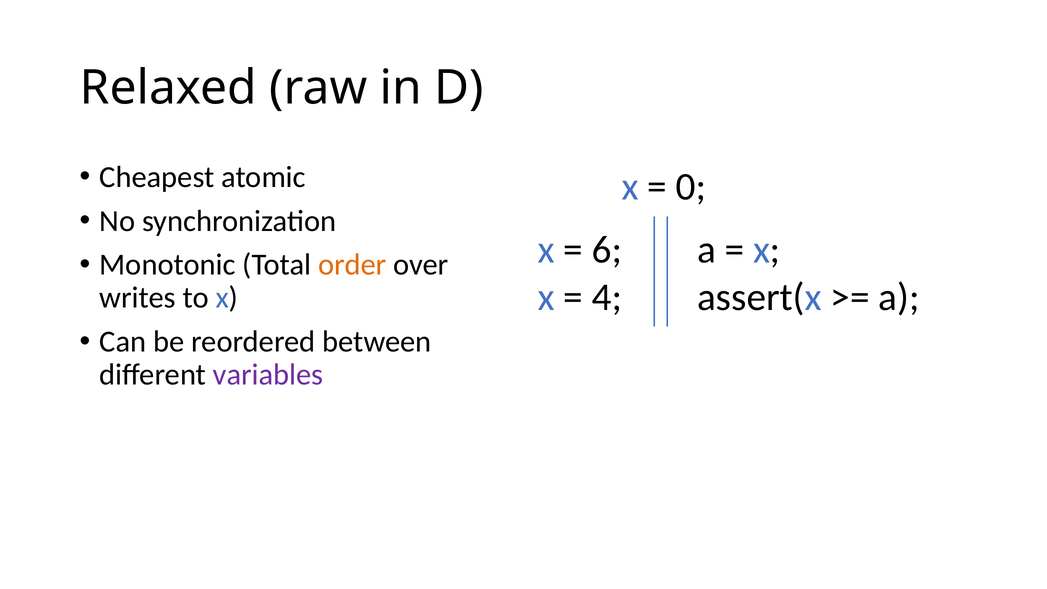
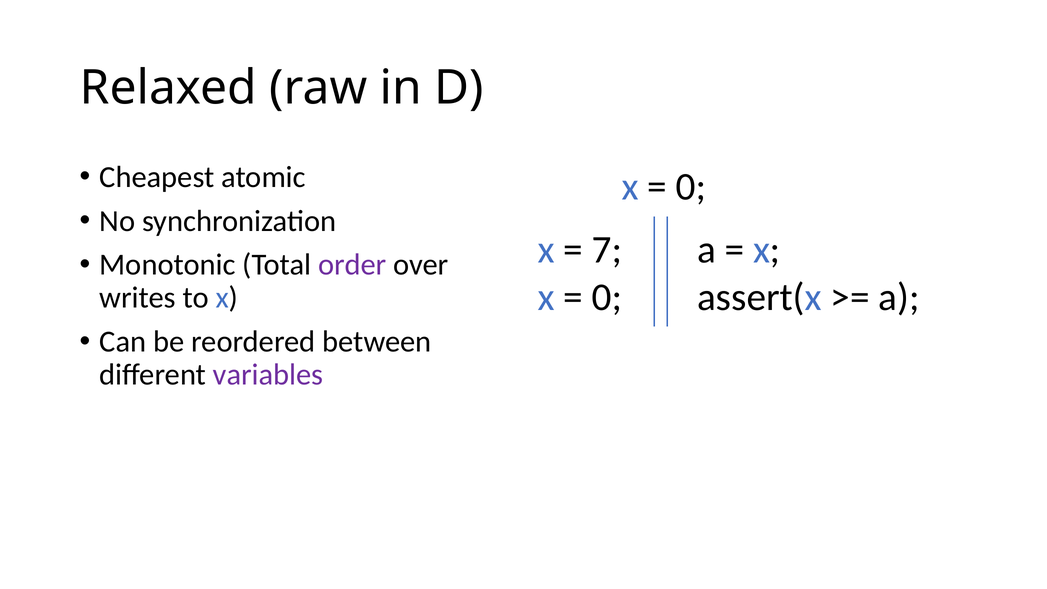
6: 6 -> 7
order colour: orange -> purple
4 at (607, 297): 4 -> 0
